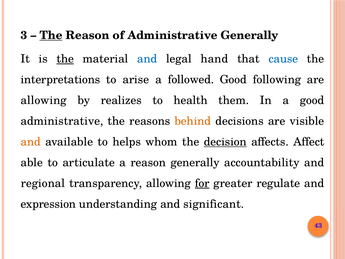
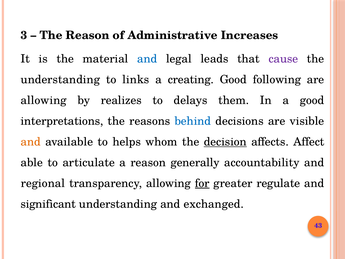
The at (51, 35) underline: present -> none
Administrative Generally: Generally -> Increases
the at (65, 59) underline: present -> none
hand: hand -> leads
cause colour: blue -> purple
interpretations at (60, 80): interpretations -> understanding
arise: arise -> links
followed: followed -> creating
health: health -> delays
administrative at (62, 121): administrative -> interpretations
behind colour: orange -> blue
expression: expression -> significant
significant: significant -> exchanged
